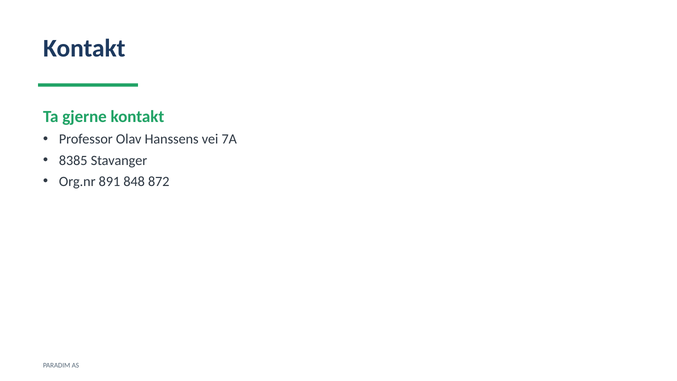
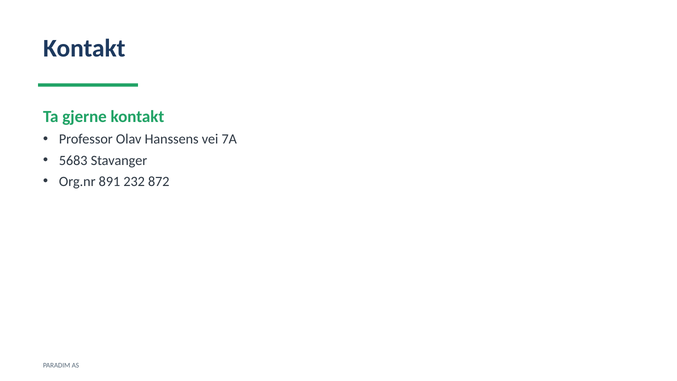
8385: 8385 -> 5683
848: 848 -> 232
